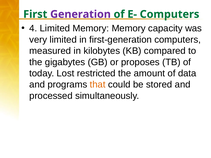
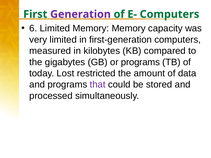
4: 4 -> 6
or proposes: proposes -> programs
that colour: orange -> purple
